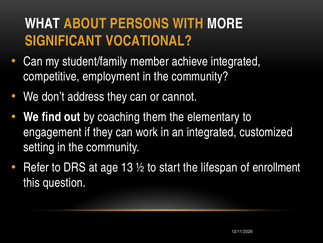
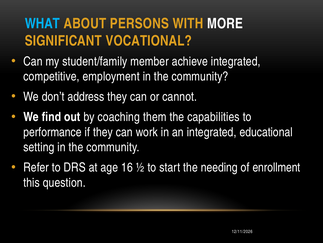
WHAT colour: white -> light blue
elementary: elementary -> capabilities
engagement: engagement -> performance
customized: customized -> educational
13: 13 -> 16
lifespan: lifespan -> needing
